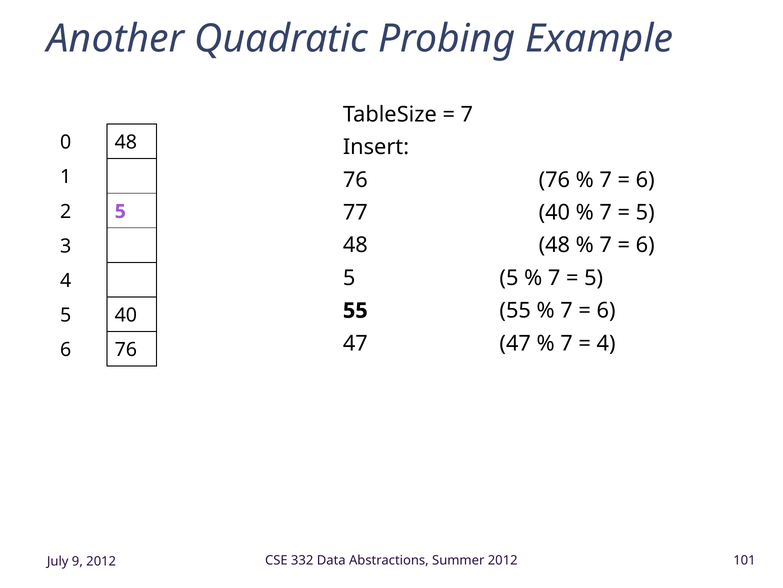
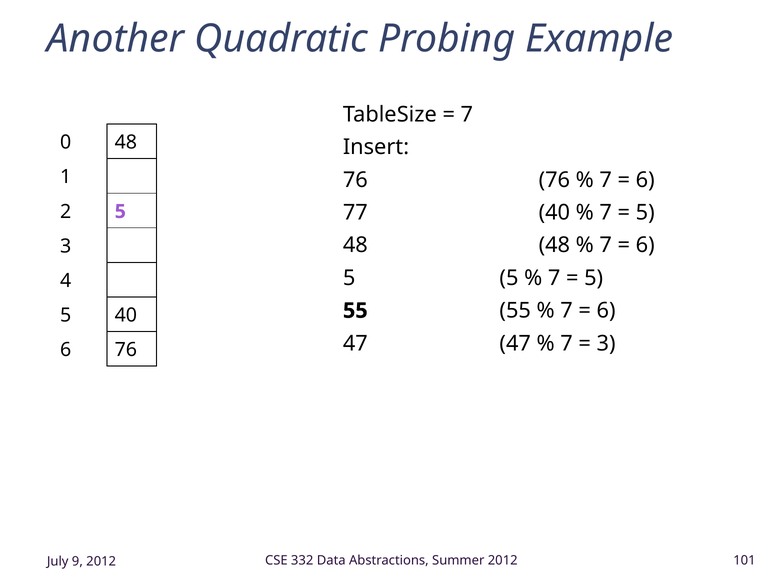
4 at (606, 343): 4 -> 3
